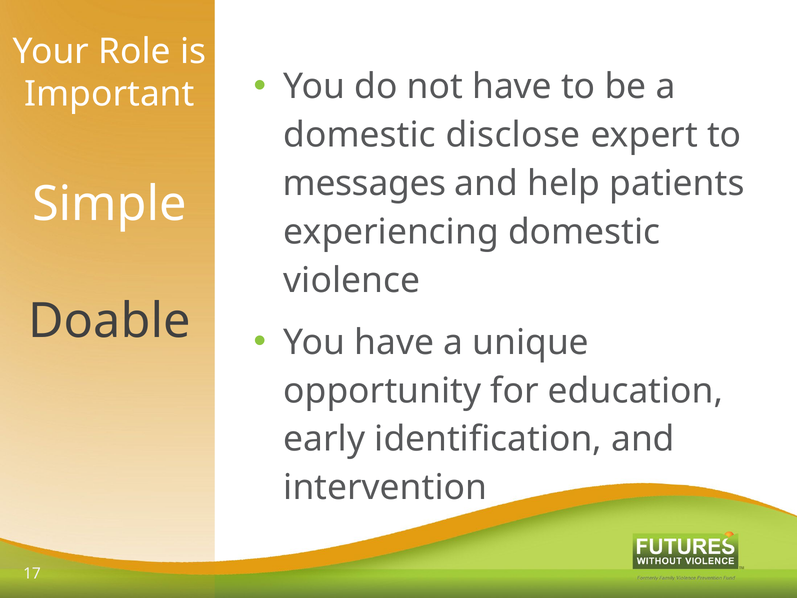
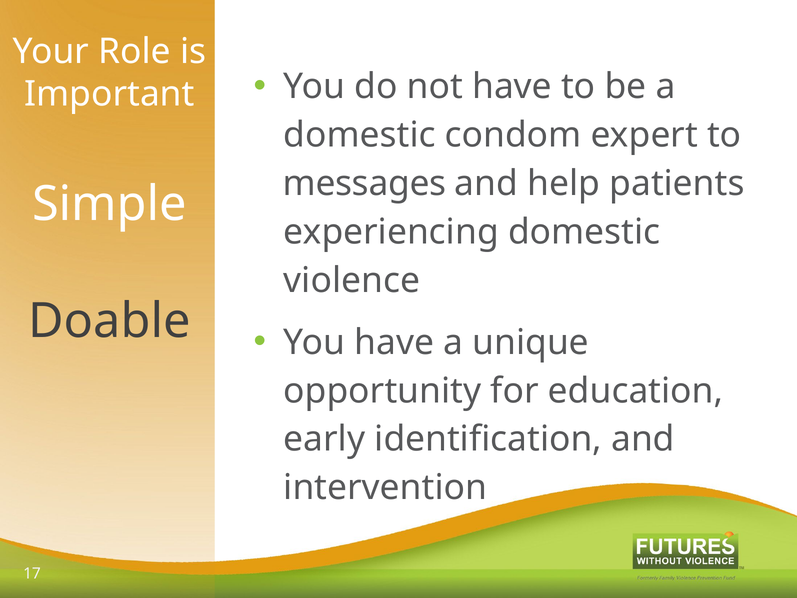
disclose: disclose -> condom
